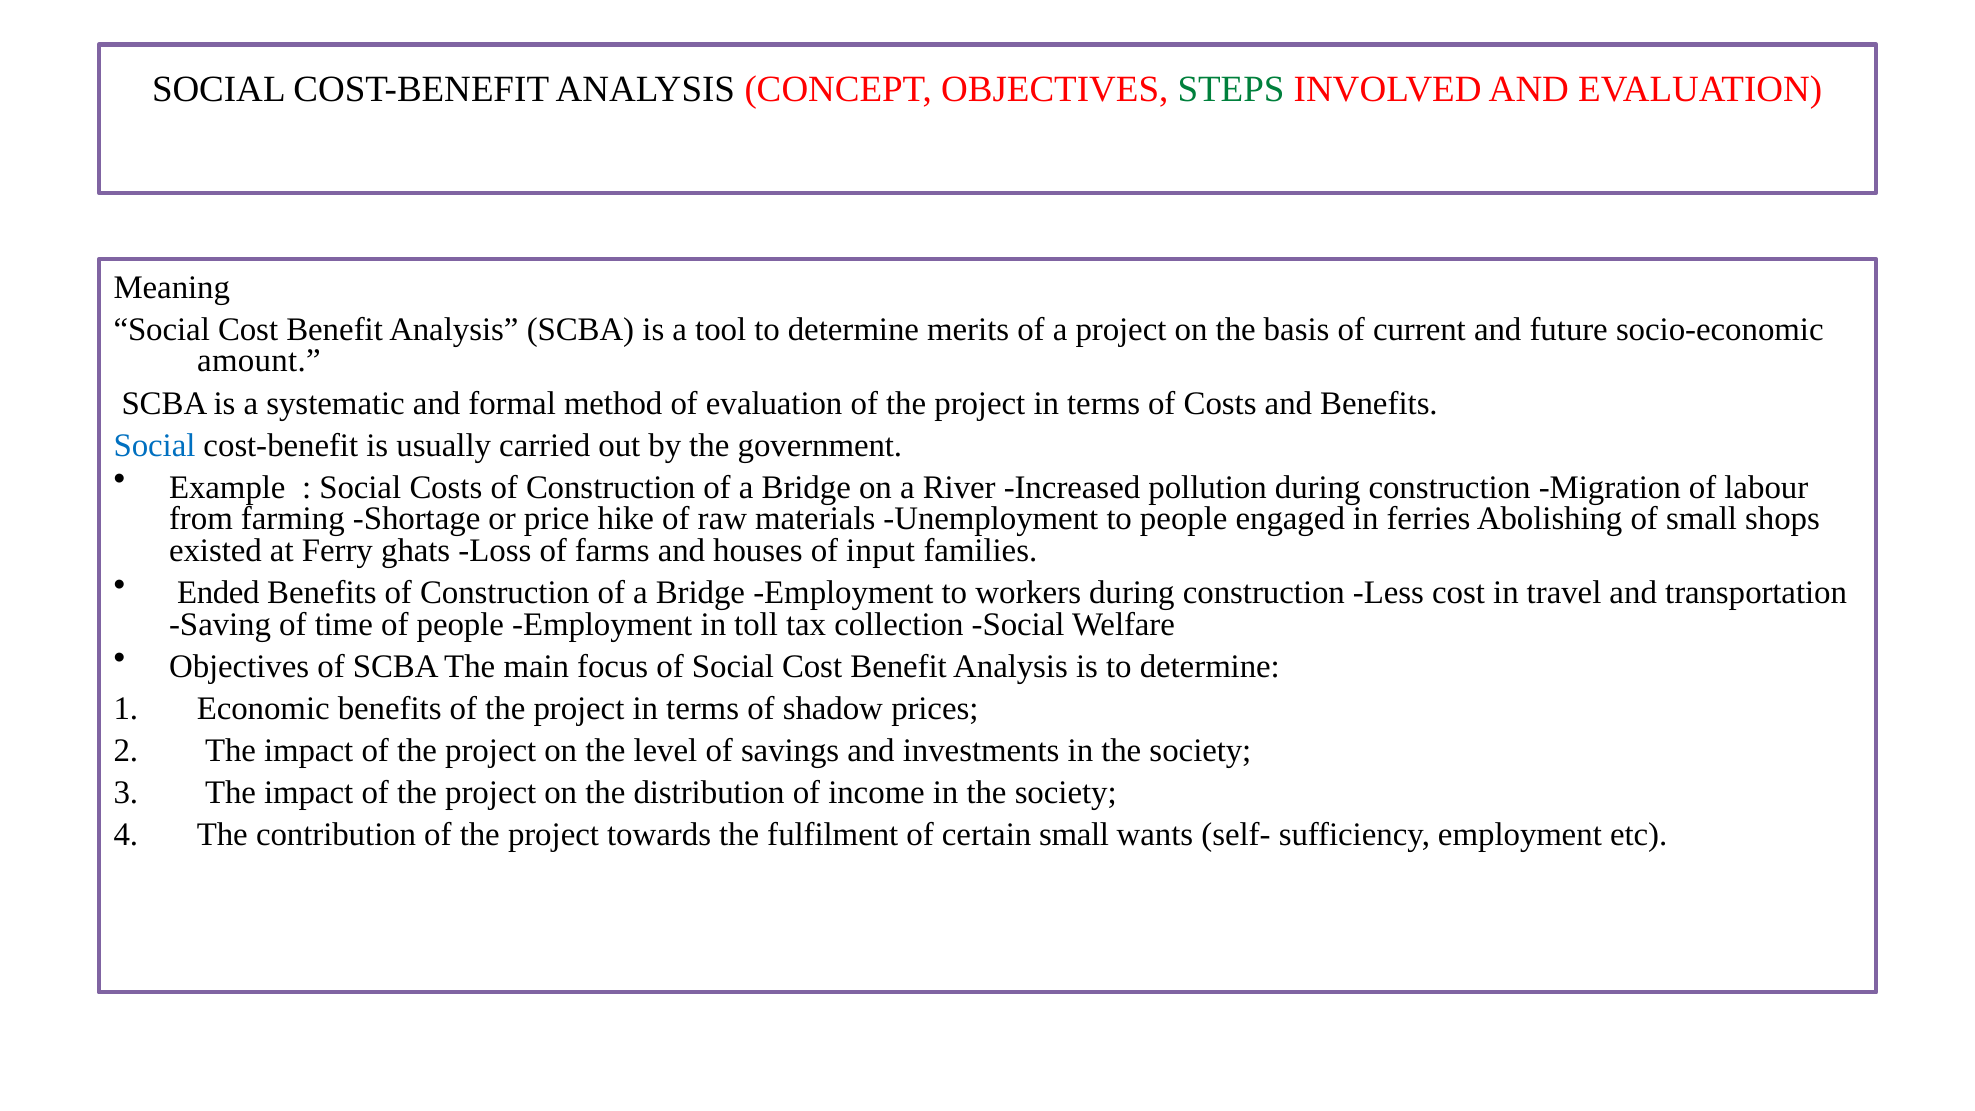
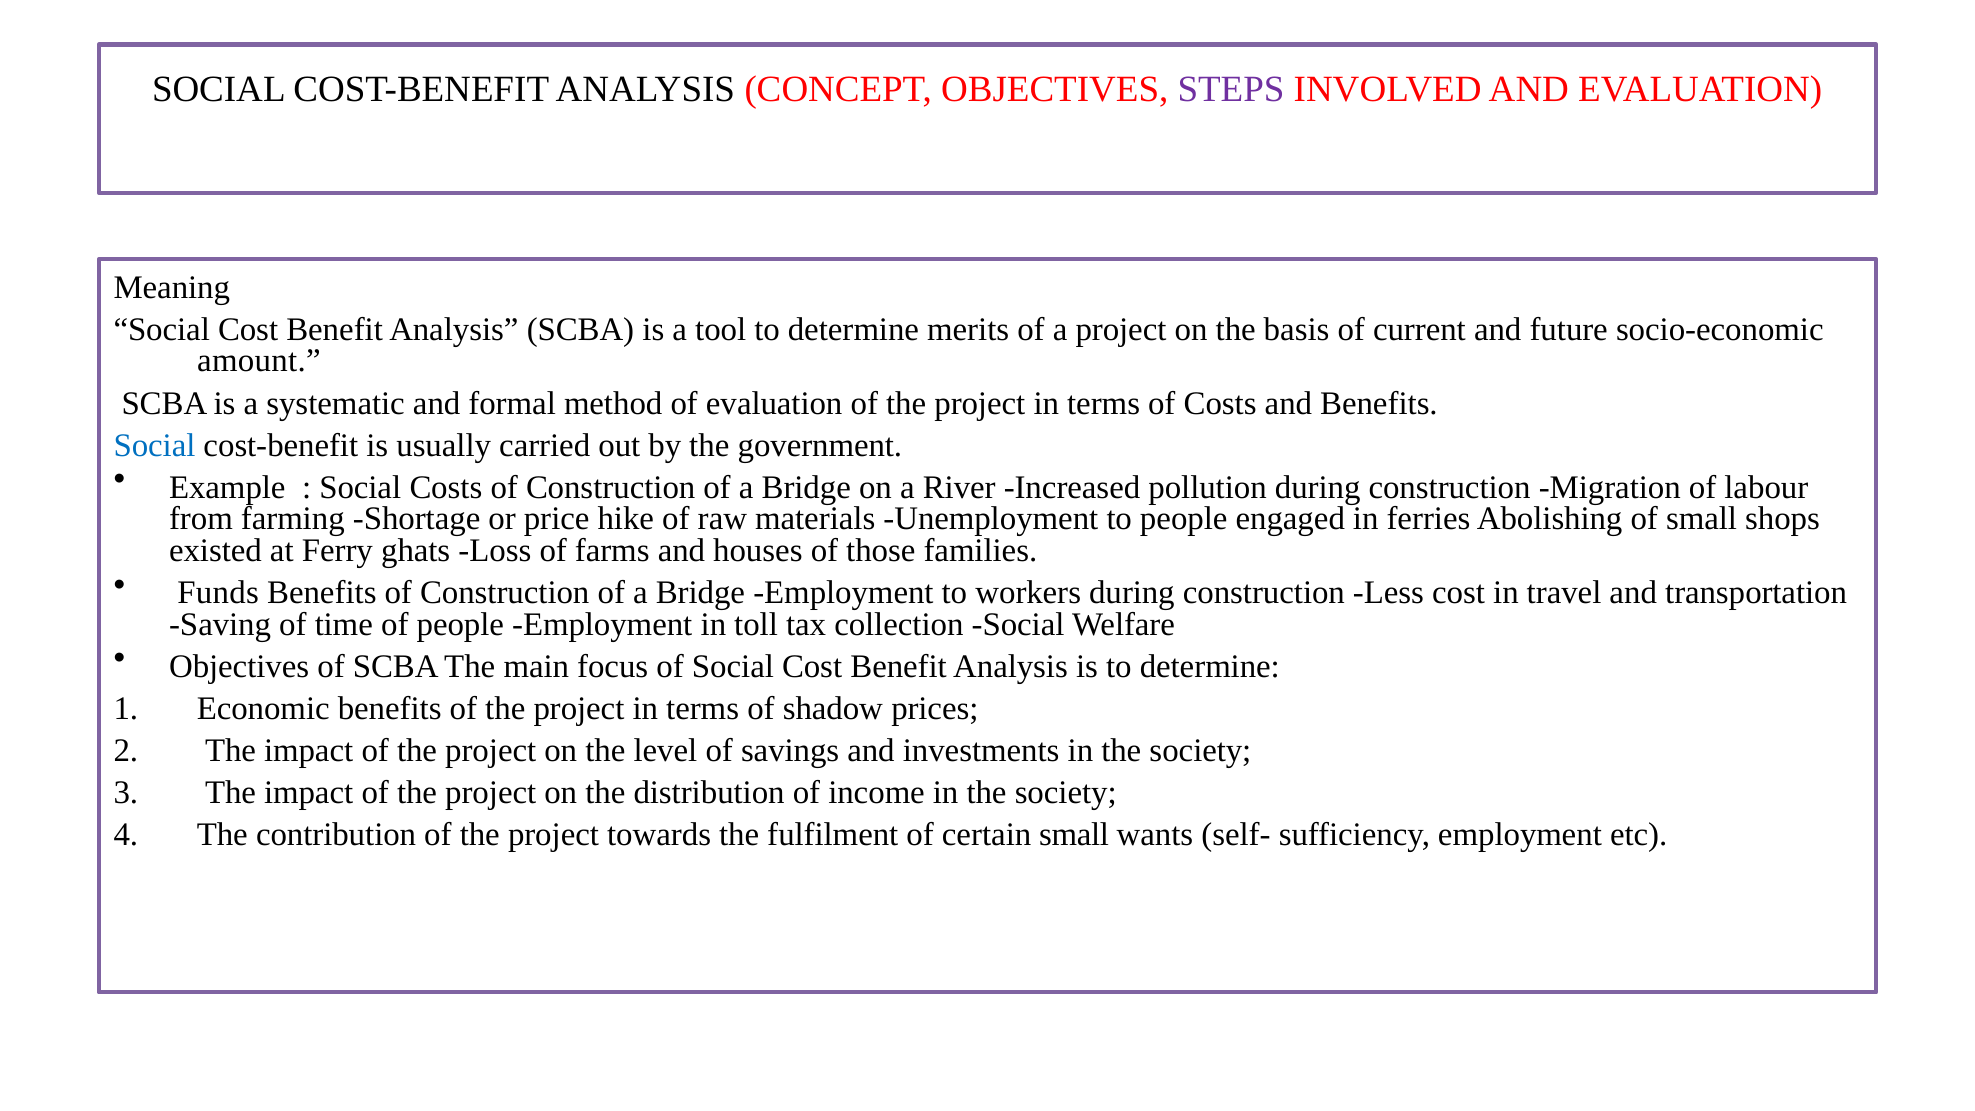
STEPS colour: green -> purple
input: input -> those
Ended: Ended -> Funds
